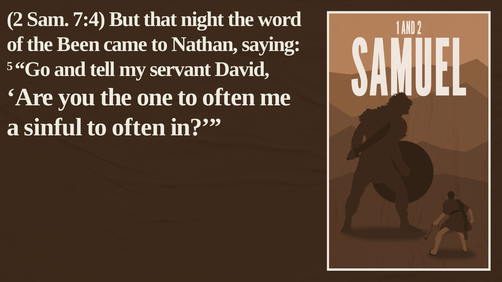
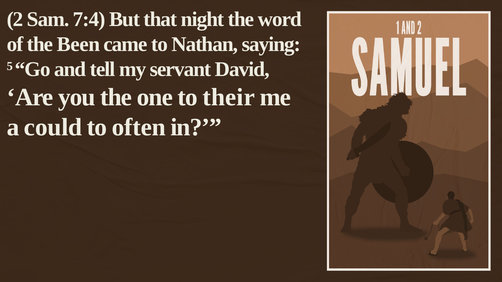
one to often: often -> their
sinful: sinful -> could
